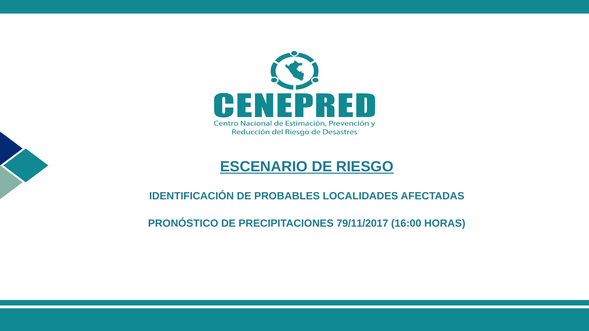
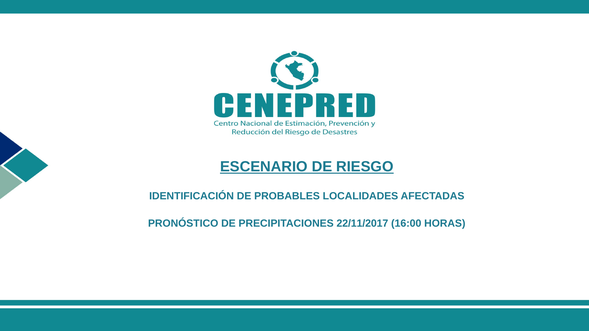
79/11/2017: 79/11/2017 -> 22/11/2017
